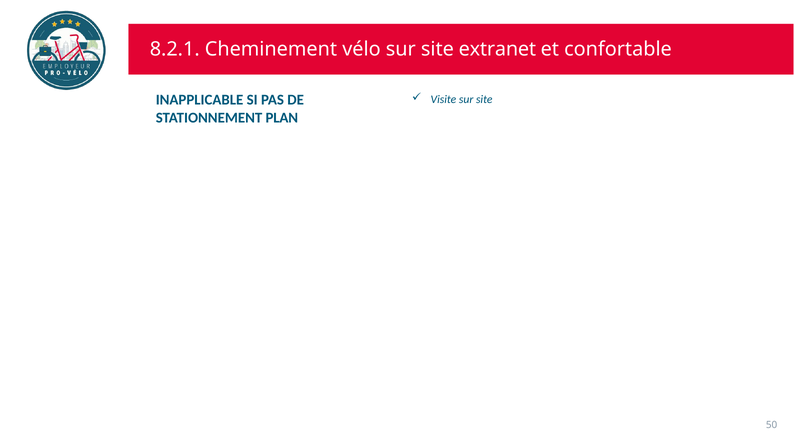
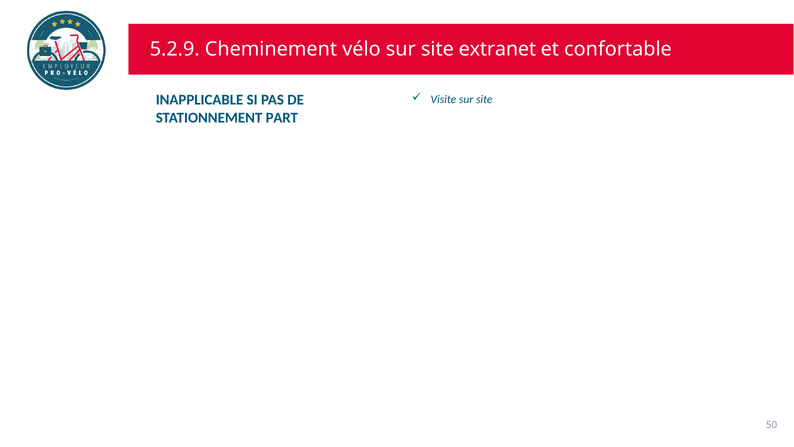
8.2.1: 8.2.1 -> 5.2.9
PLAN: PLAN -> PART
